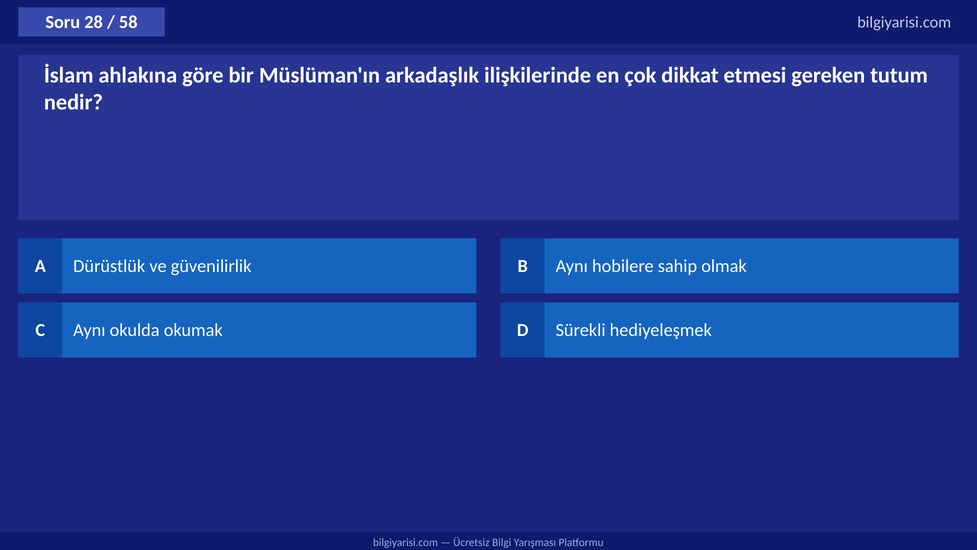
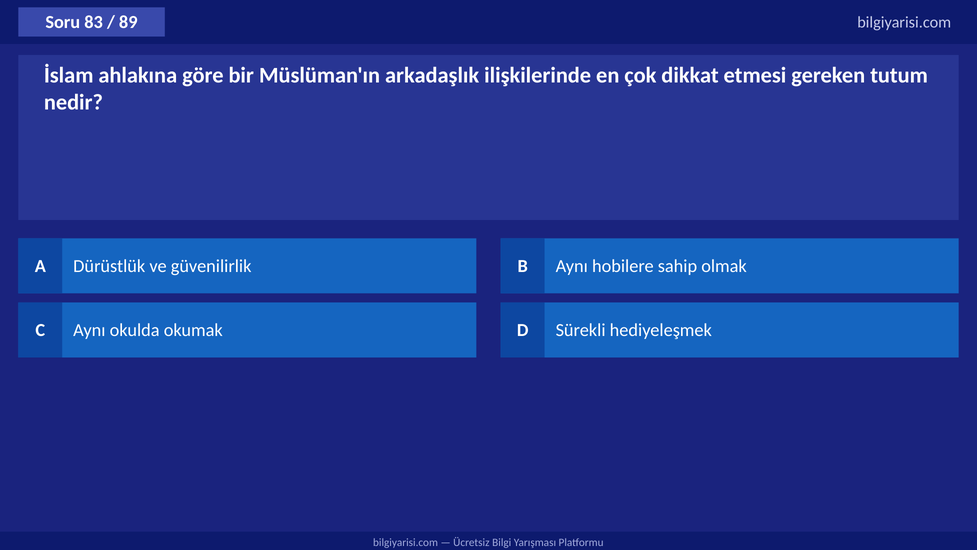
28: 28 -> 83
58: 58 -> 89
